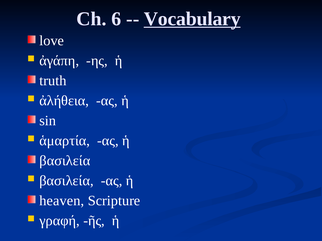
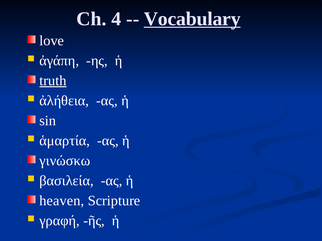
6: 6 -> 4
truth underline: none -> present
βασιλεία at (65, 161): βασιλεία -> γινώσκω
